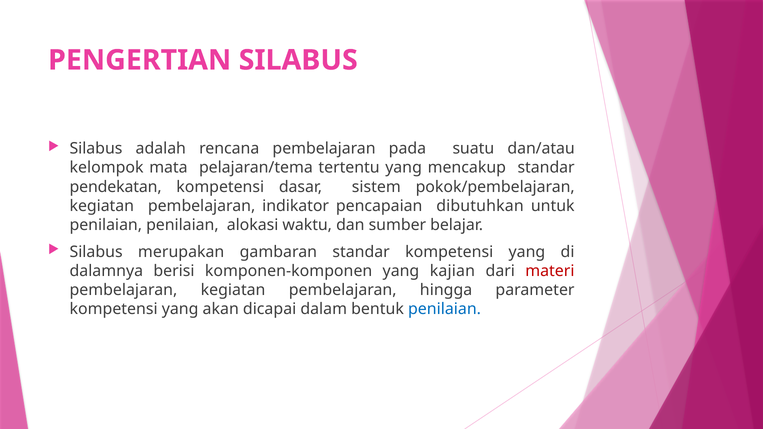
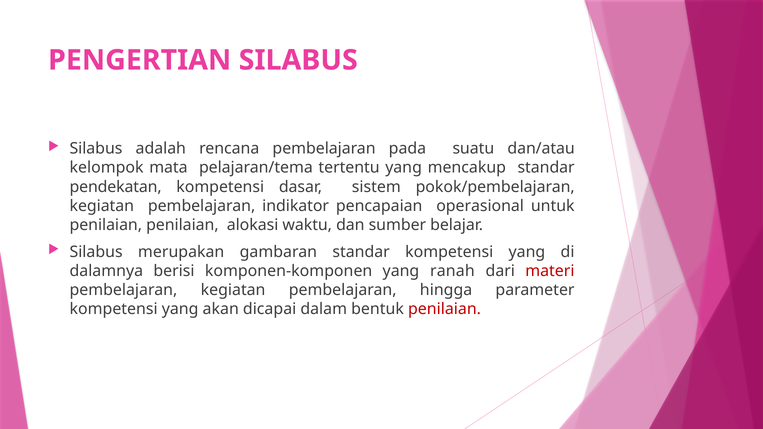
dibutuhkan: dibutuhkan -> operasional
kajian: kajian -> ranah
penilaian at (445, 309) colour: blue -> red
